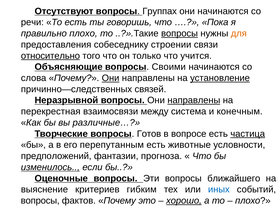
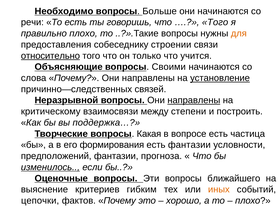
Отсутствуют: Отсутствуют -> Необходимо
Группах: Группах -> Больше
Пока at (215, 22): Пока -> Того
вопросы at (179, 33) underline: present -> none
Они at (111, 78) underline: present -> none
перекрестная: перекрестная -> критическому
система: система -> степени
конечным: конечным -> построить
различные…: различные… -> поддержка…
Готов: Готов -> Какая
частица underline: present -> none
перепутанным: перепутанным -> формирования
есть животные: животные -> фантазии
иных colour: blue -> orange
вопросы at (40, 201): вопросы -> цепочки
хорошо underline: present -> none
